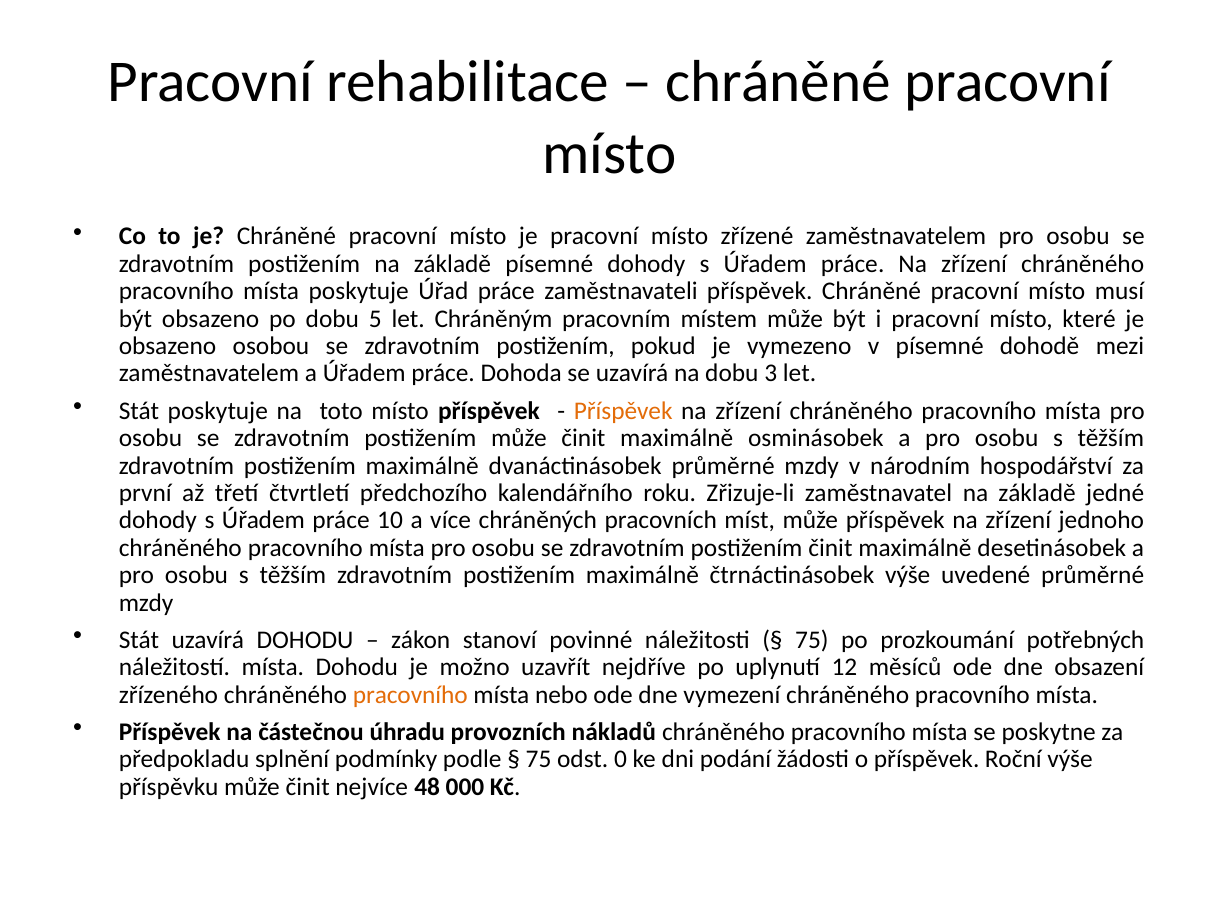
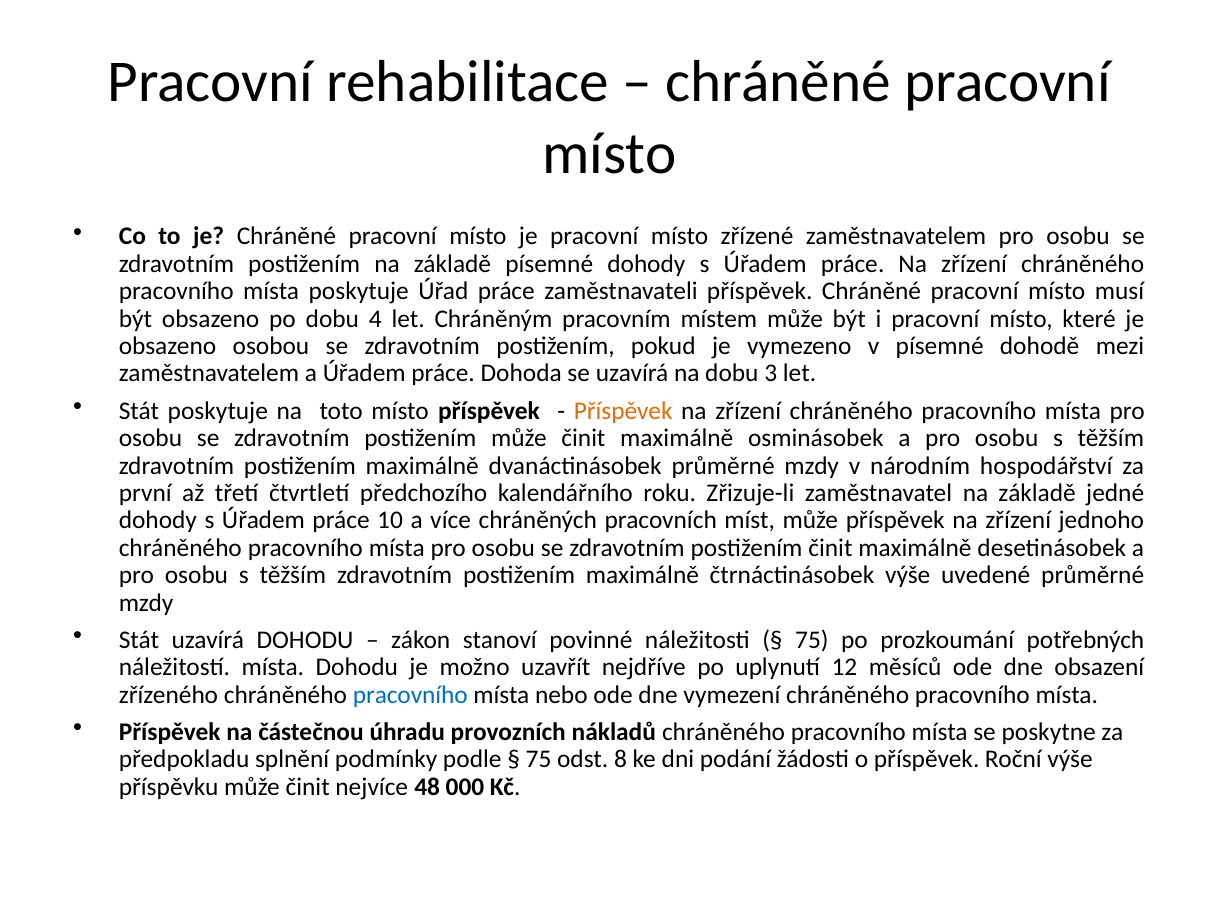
5: 5 -> 4
pracovního at (410, 695) colour: orange -> blue
0: 0 -> 8
